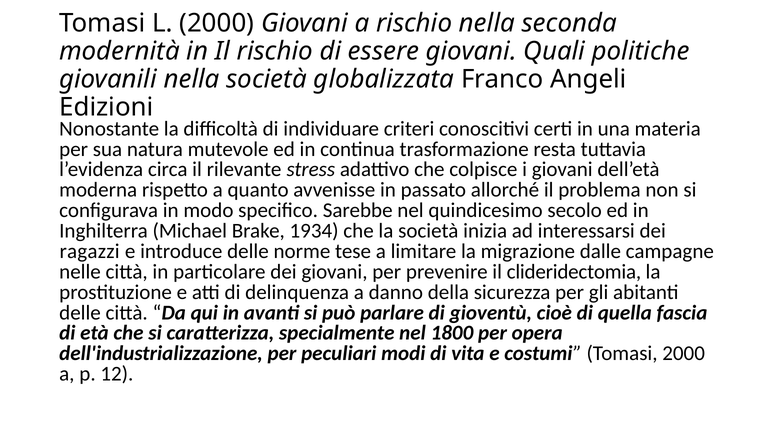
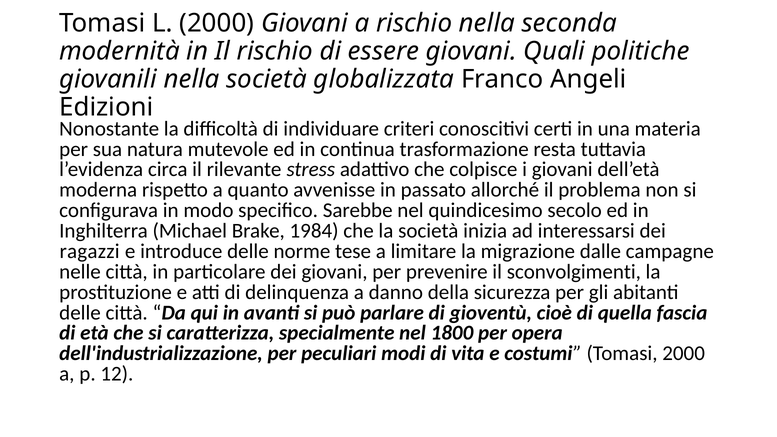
1934: 1934 -> 1984
clideridectomia: clideridectomia -> sconvolgimenti
